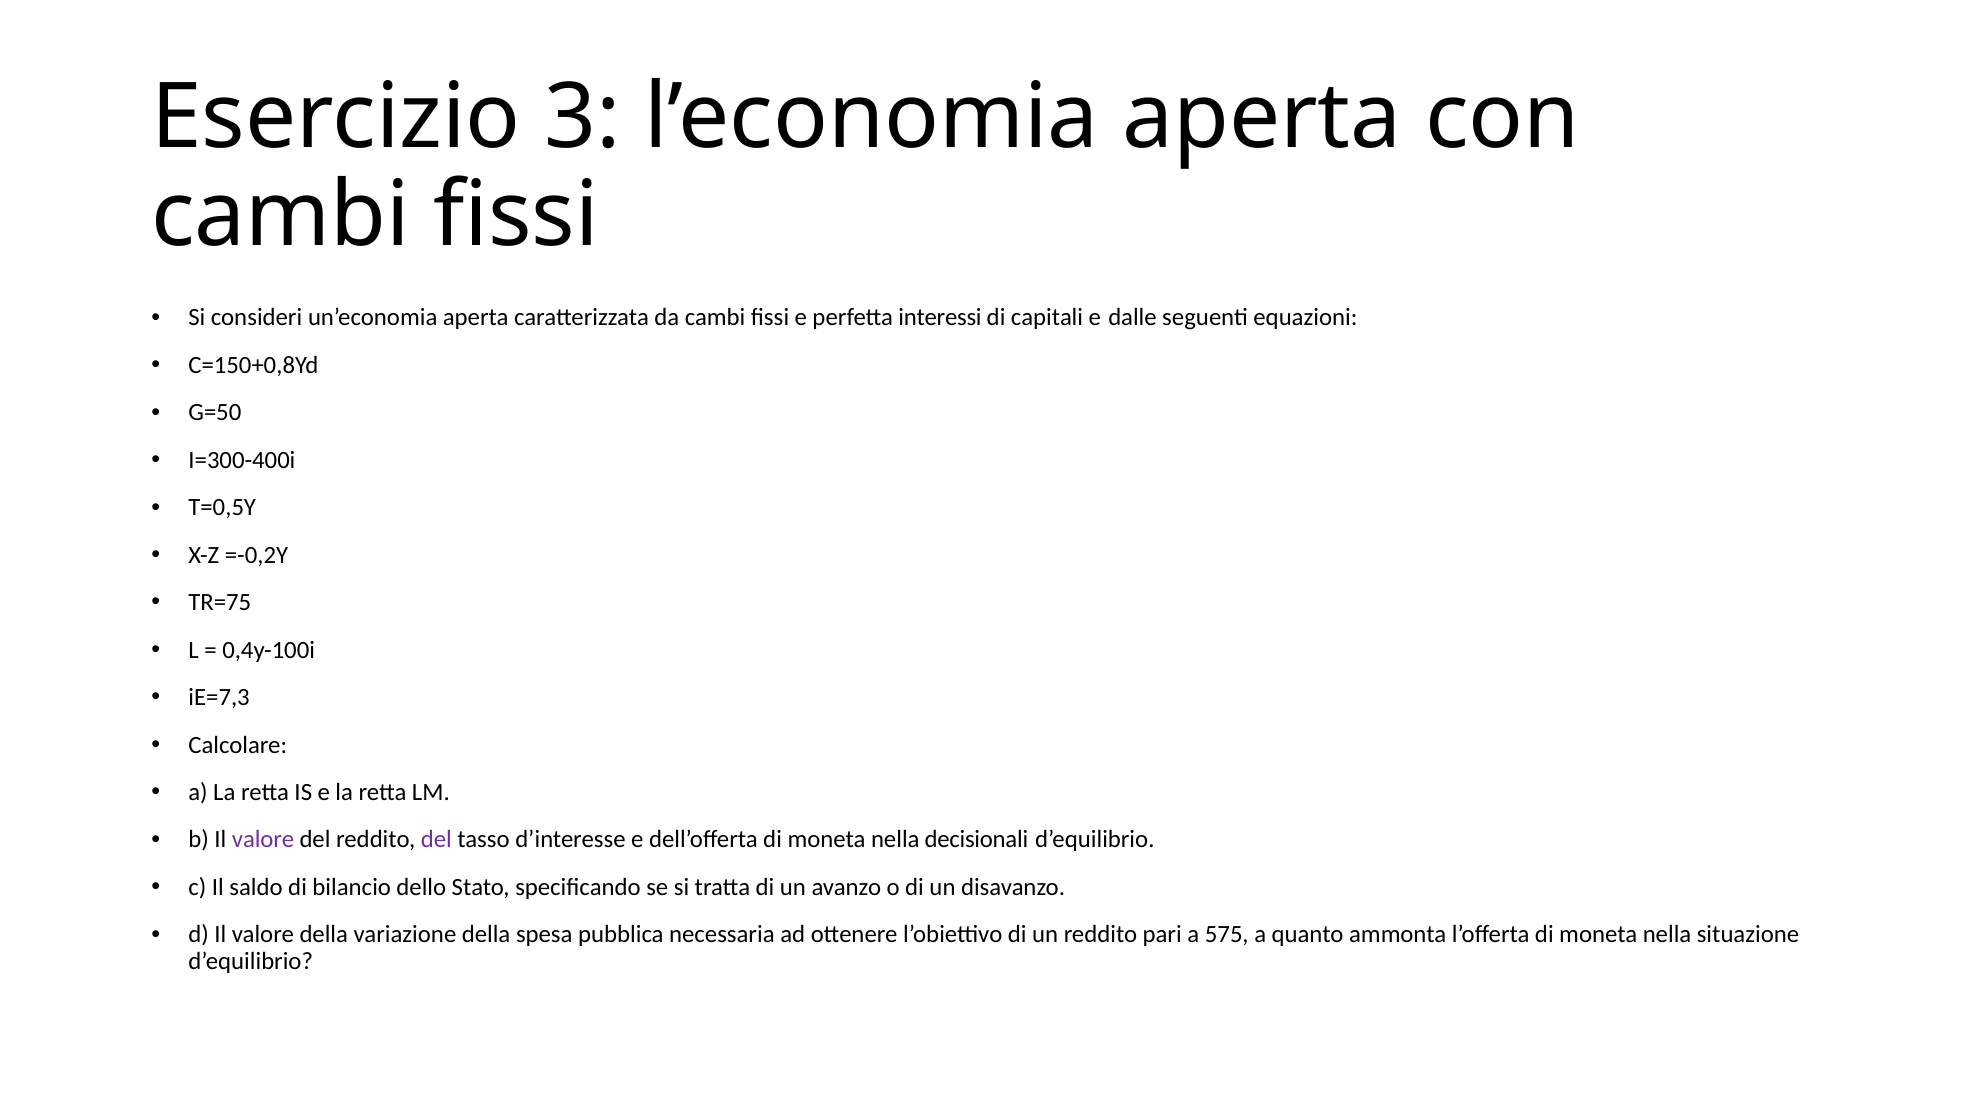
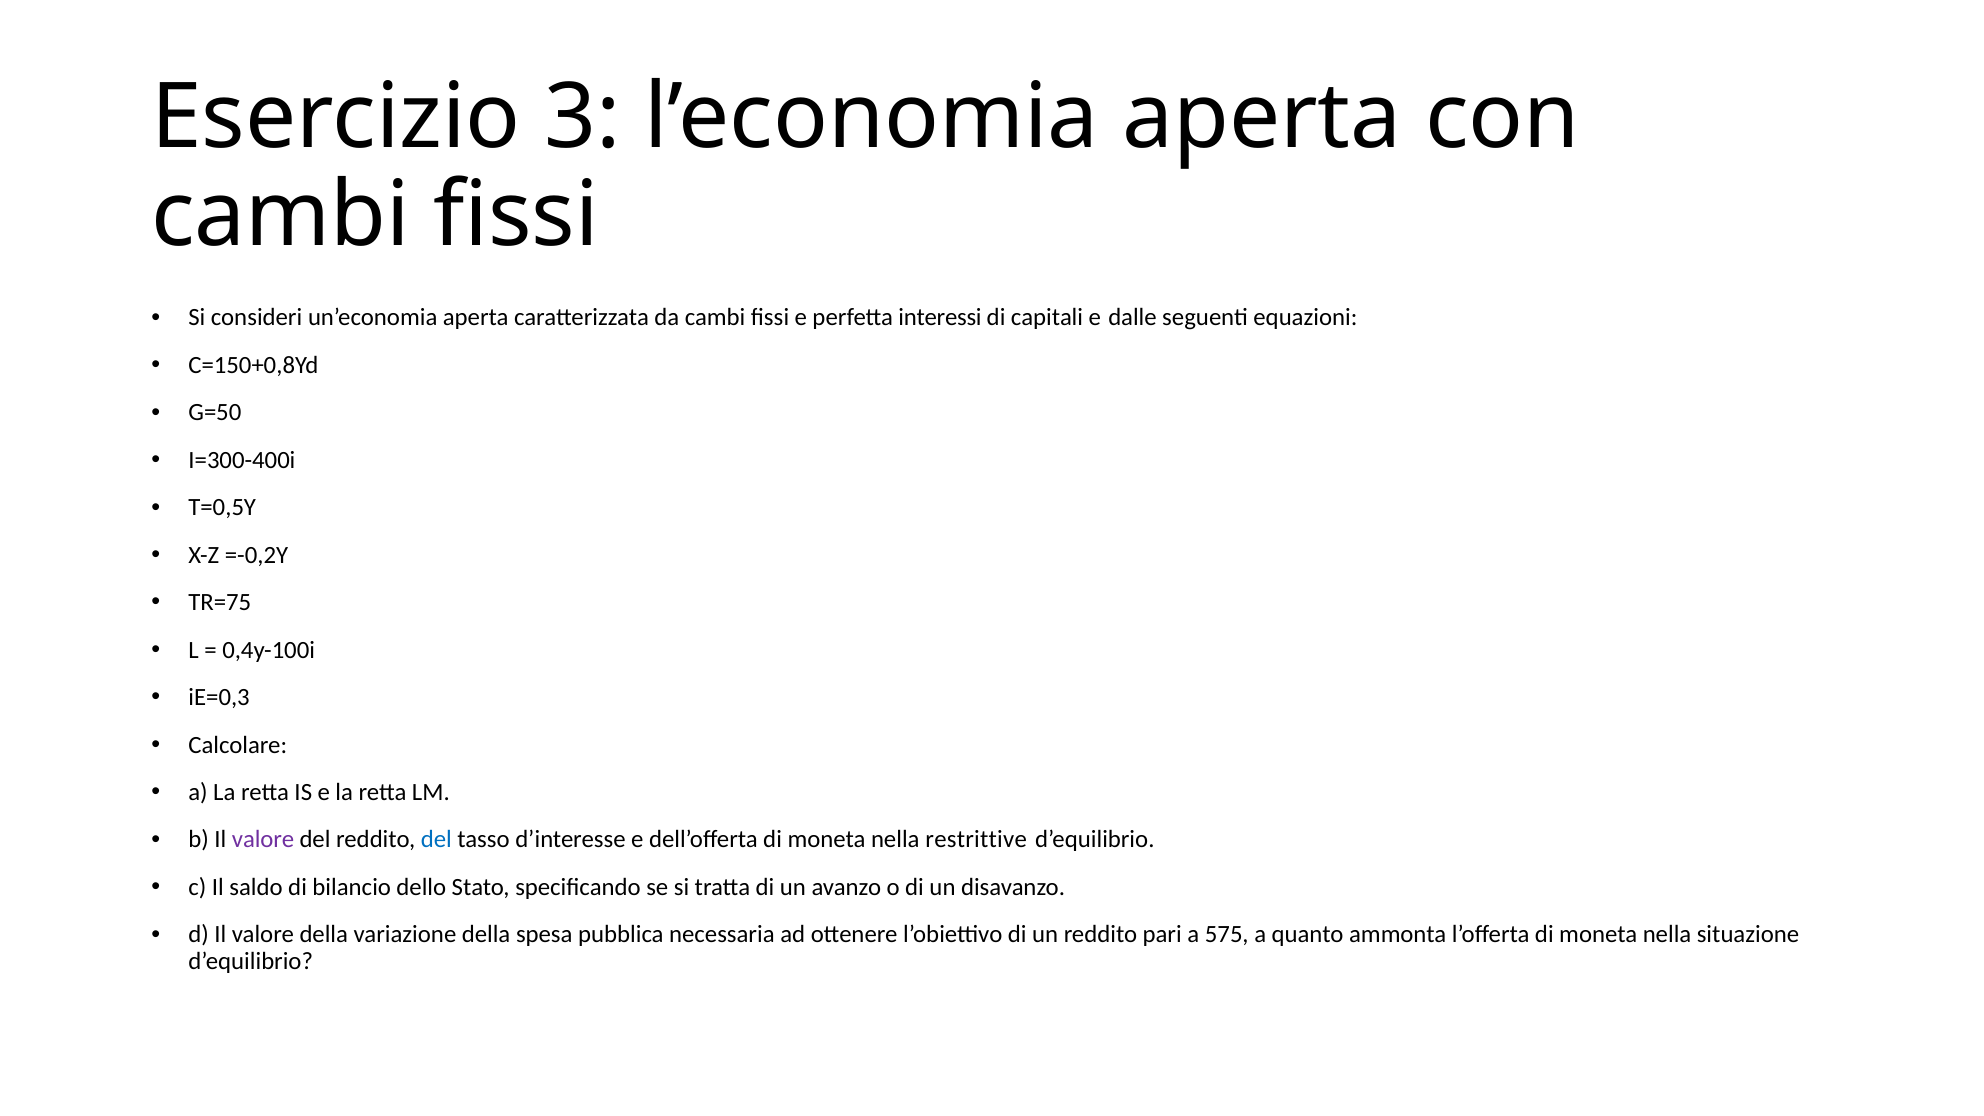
iE=7,3: iE=7,3 -> iE=0,3
del at (436, 840) colour: purple -> blue
decisionali: decisionali -> restrittive
